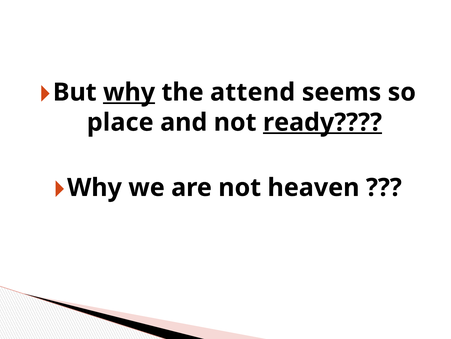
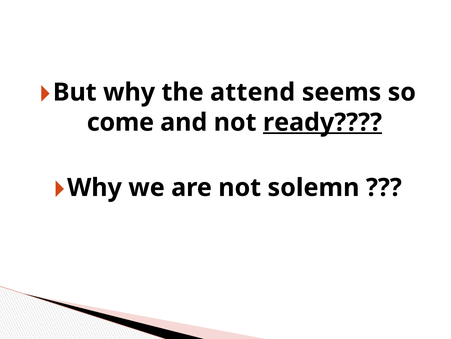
why at (129, 92) underline: present -> none
place: place -> come
heaven: heaven -> solemn
